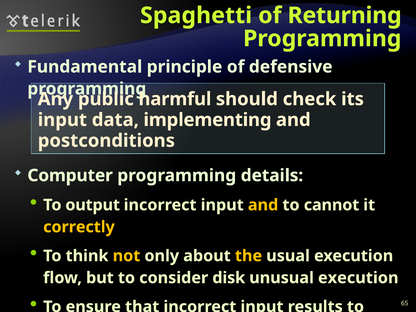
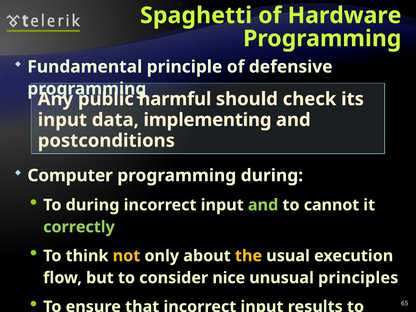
Returning: Returning -> Hardware
programming details: details -> during
To output: output -> during
and at (263, 205) colour: yellow -> light green
correctly colour: yellow -> light green
disk: disk -> nice
unusual execution: execution -> principles
